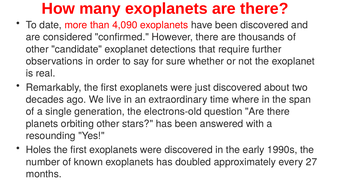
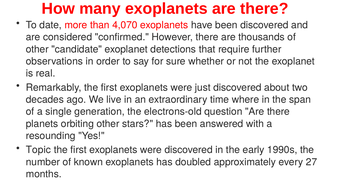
4,090: 4,090 -> 4,070
Holes: Holes -> Topic
